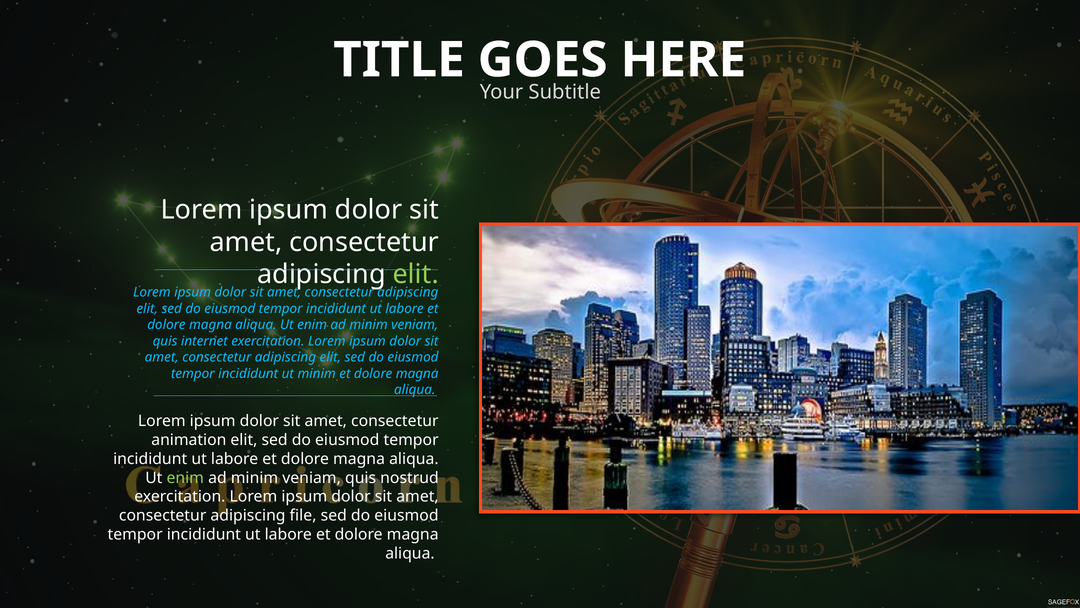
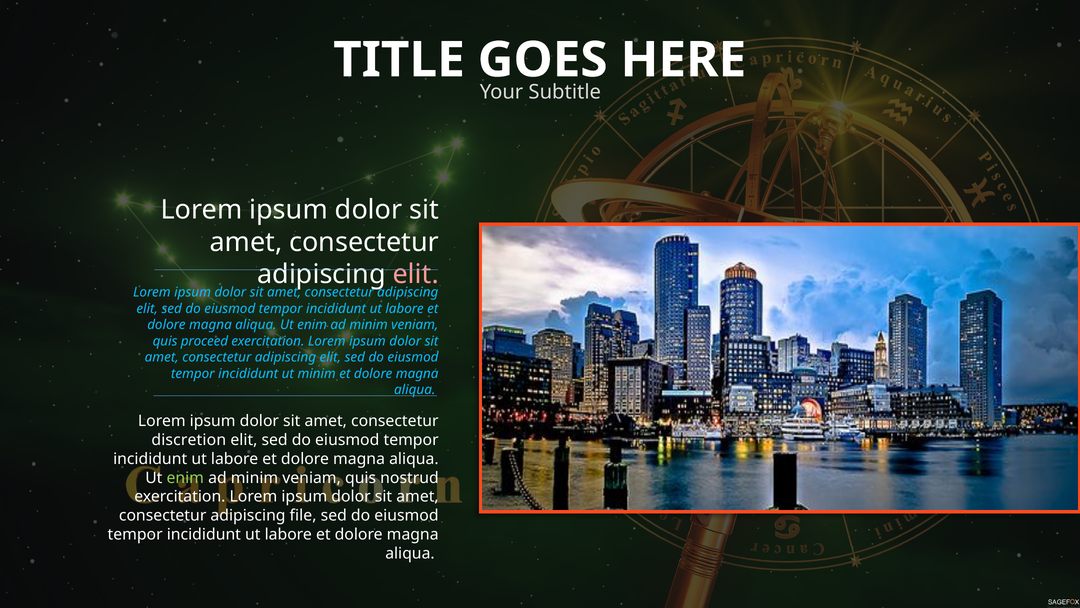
elit at (416, 274) colour: light green -> pink
internet: internet -> proceed
animation: animation -> discretion
